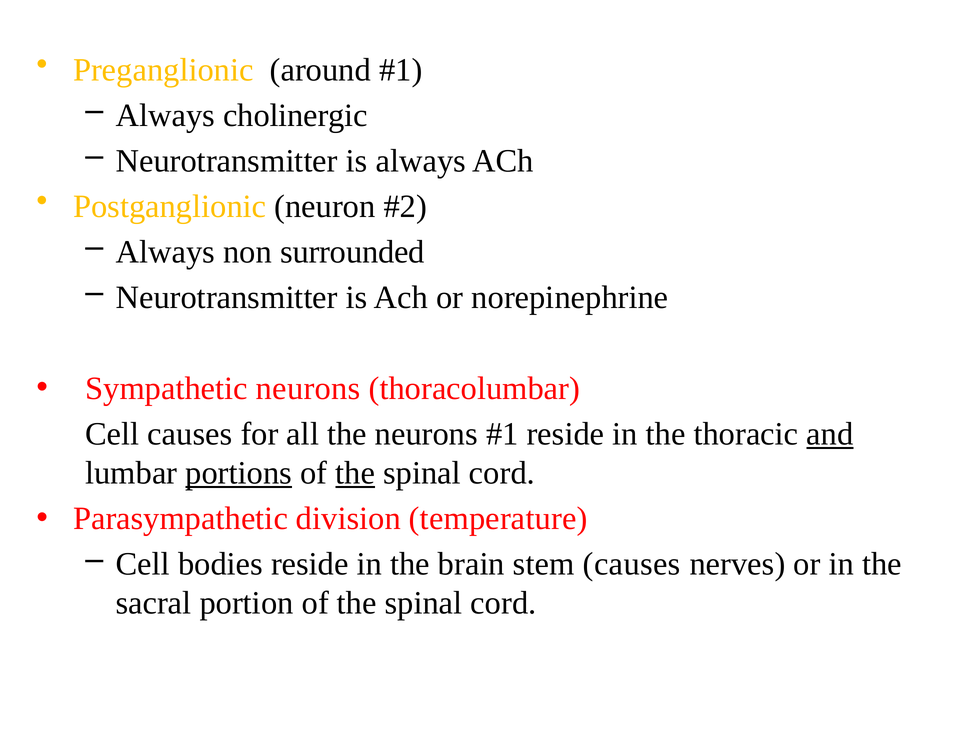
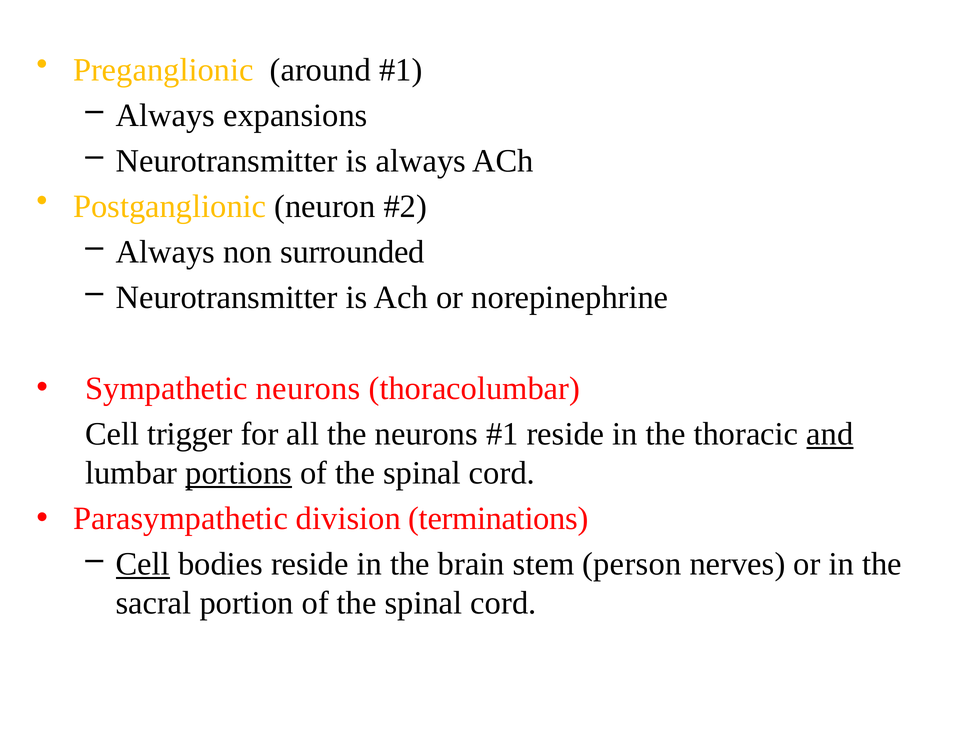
cholinergic: cholinergic -> expansions
Cell causes: causes -> trigger
the at (355, 473) underline: present -> none
temperature: temperature -> terminations
Cell at (143, 564) underline: none -> present
stem causes: causes -> person
